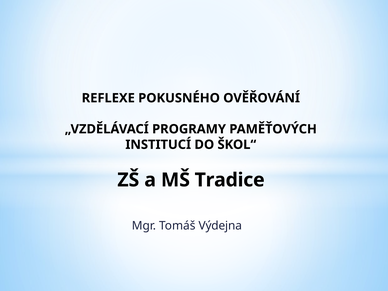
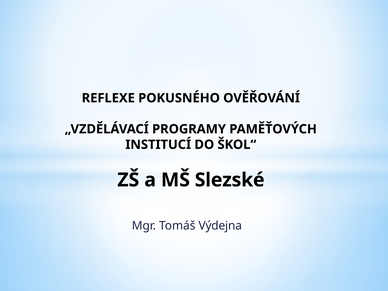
Tradice: Tradice -> Slezské
